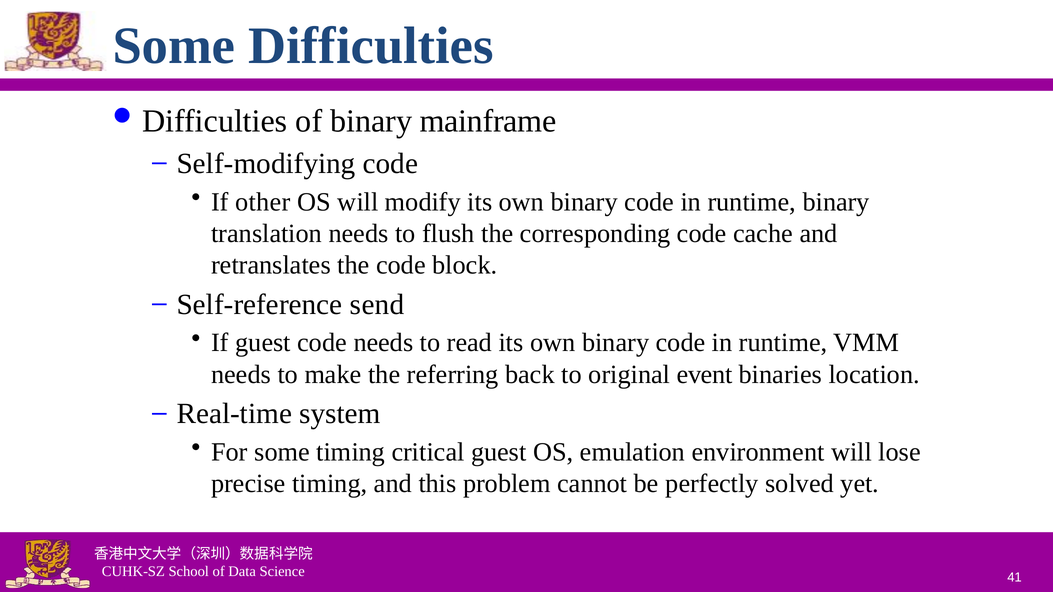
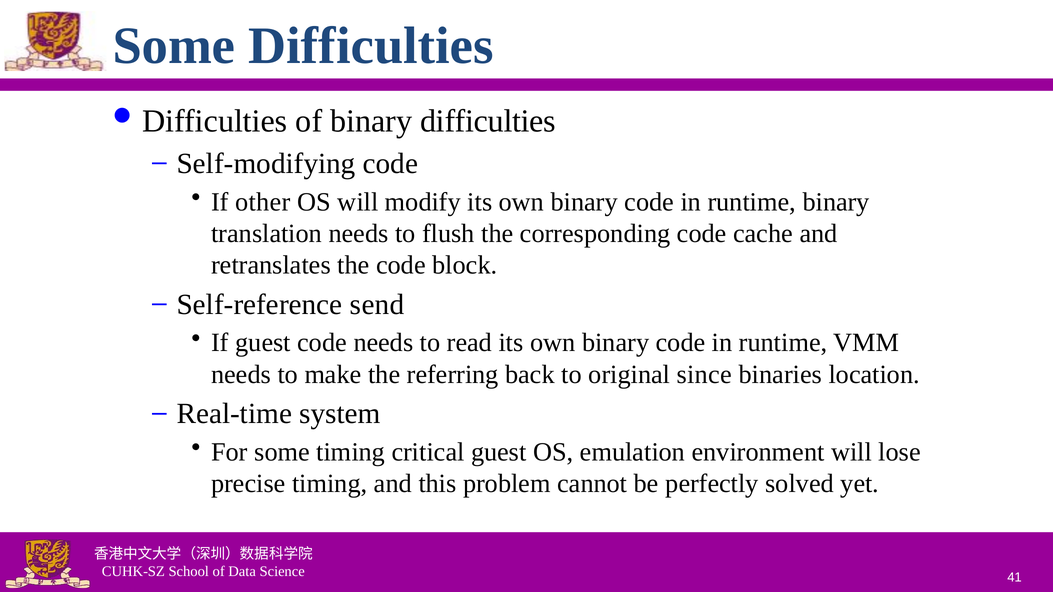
binary mainframe: mainframe -> difficulties
event: event -> since
